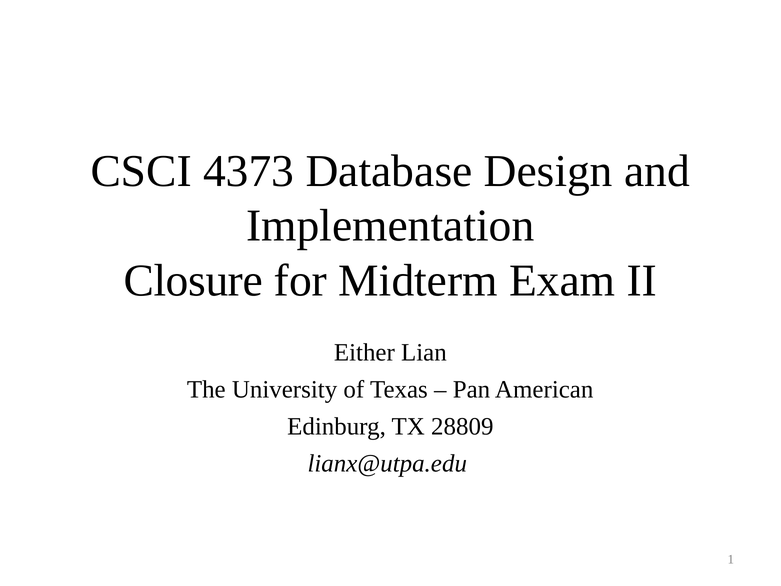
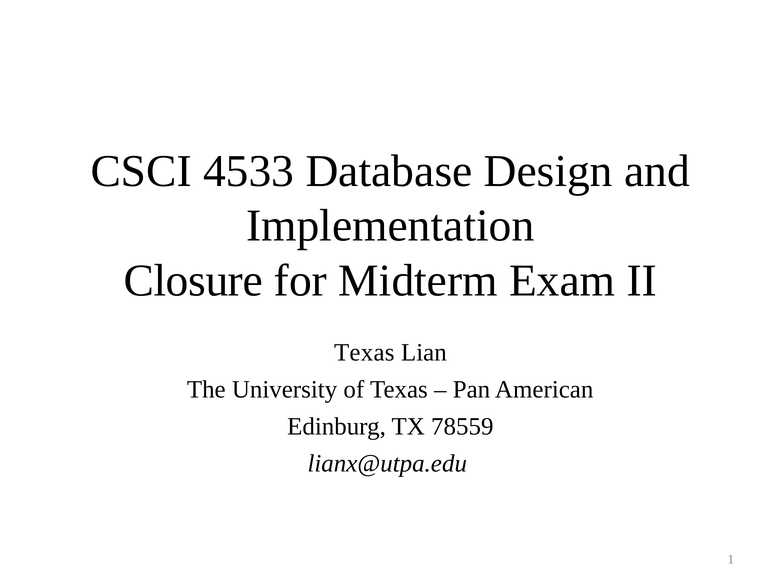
4373: 4373 -> 4533
Either at (364, 353): Either -> Texas
28809: 28809 -> 78559
